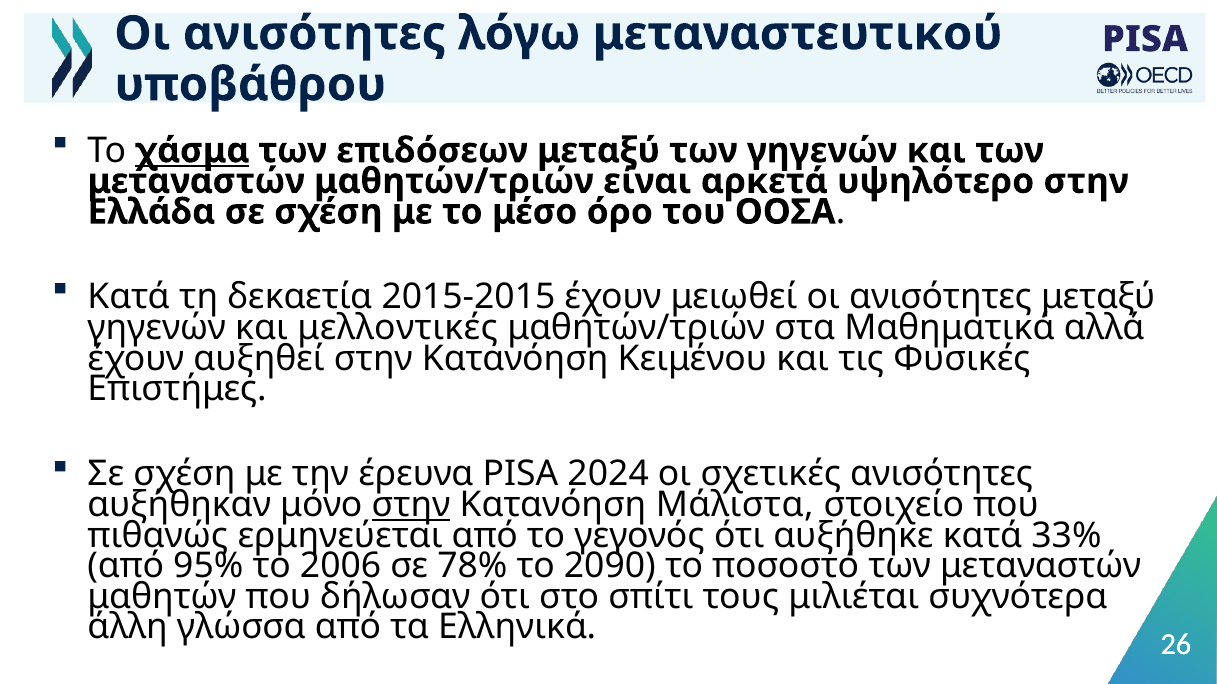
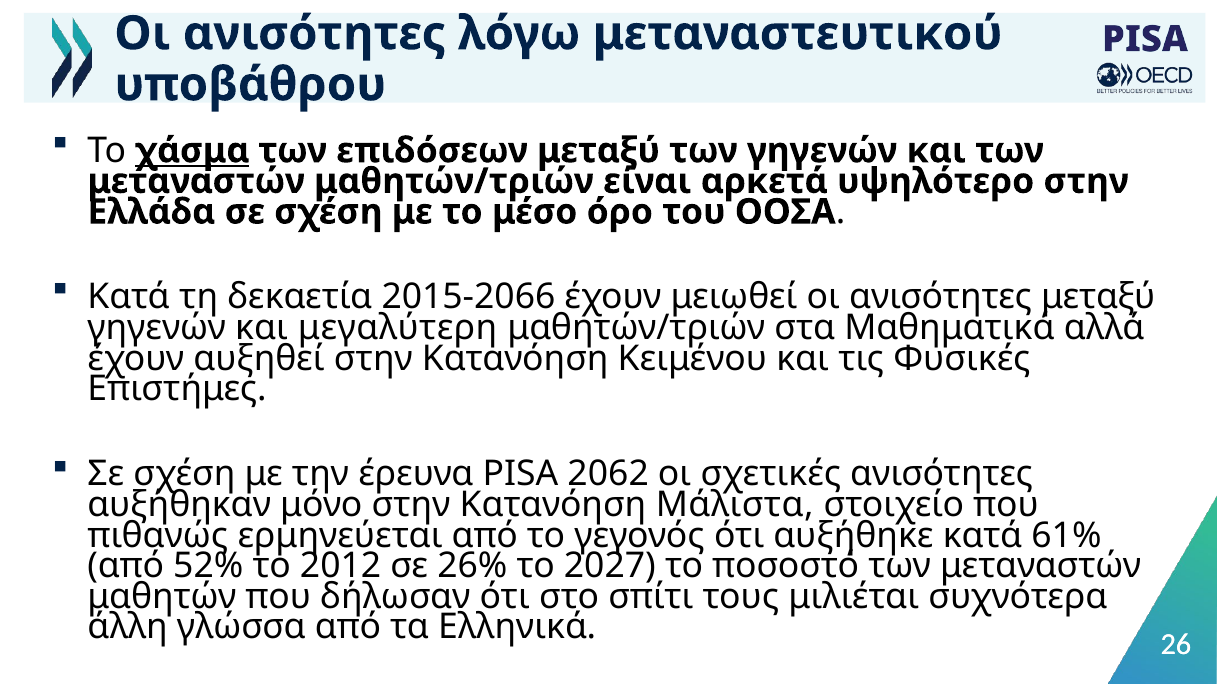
2015-2015: 2015-2015 -> 2015-2066
μελλοντικές: μελλοντικές -> μεγαλύτερη
2024: 2024 -> 2062
στην at (411, 505) underline: present -> none
33%: 33% -> 61%
95%: 95% -> 52%
2006: 2006 -> 2012
78%: 78% -> 26%
2090: 2090 -> 2027
